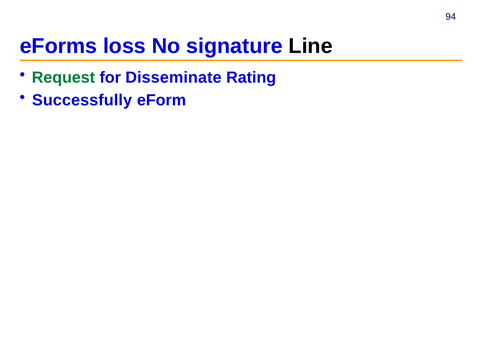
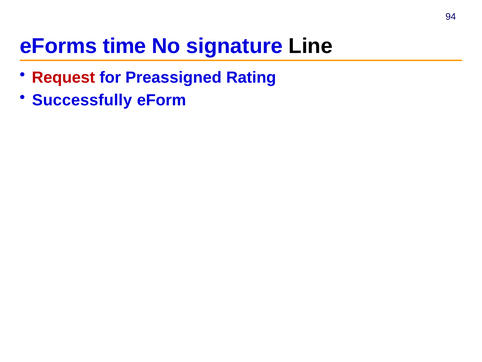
loss: loss -> time
Request colour: green -> red
Disseminate: Disseminate -> Preassigned
